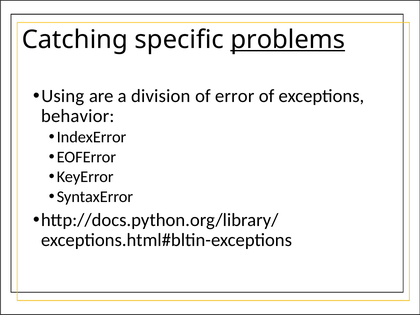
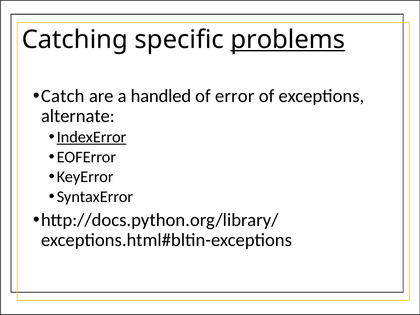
Using: Using -> Catch
division: division -> handled
behavior: behavior -> alternate
IndexError underline: none -> present
